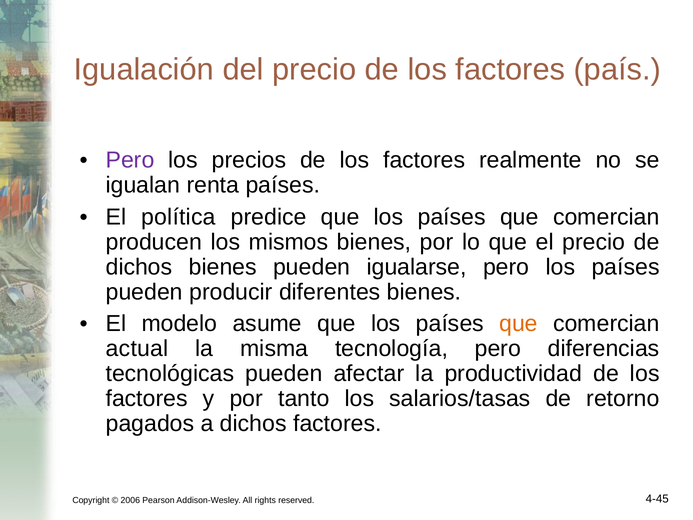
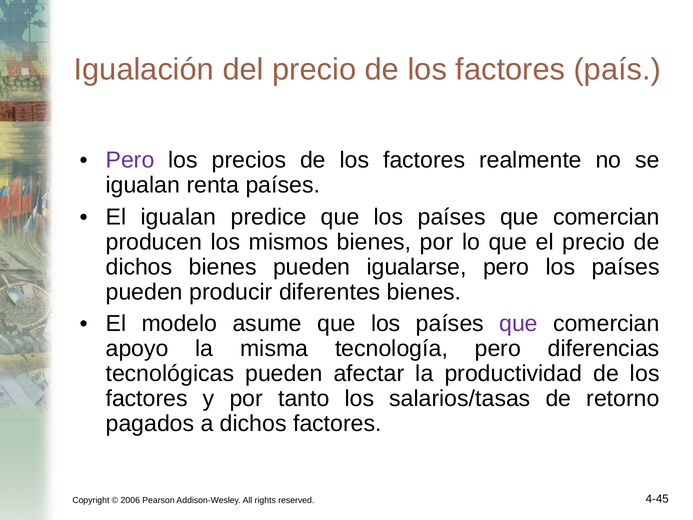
El política: política -> igualan
que at (519, 324) colour: orange -> purple
actual: actual -> apoyo
